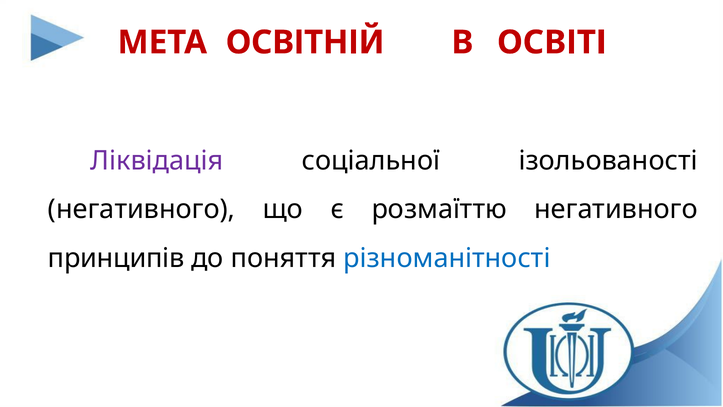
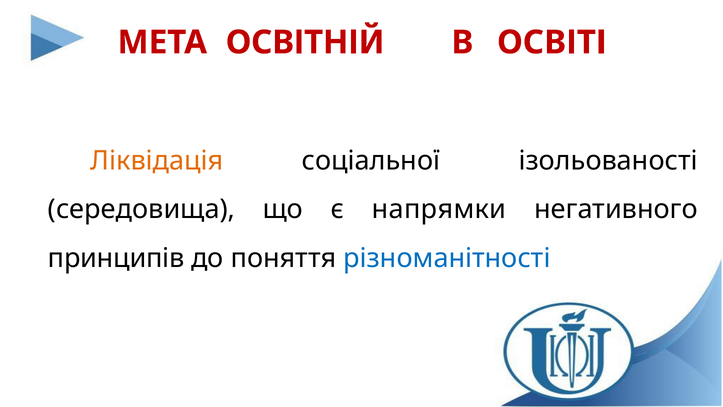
Ліквідація colour: purple -> orange
негативного at (142, 209): негативного -> середовища
розмаїттю: розмаїттю -> напрямки
